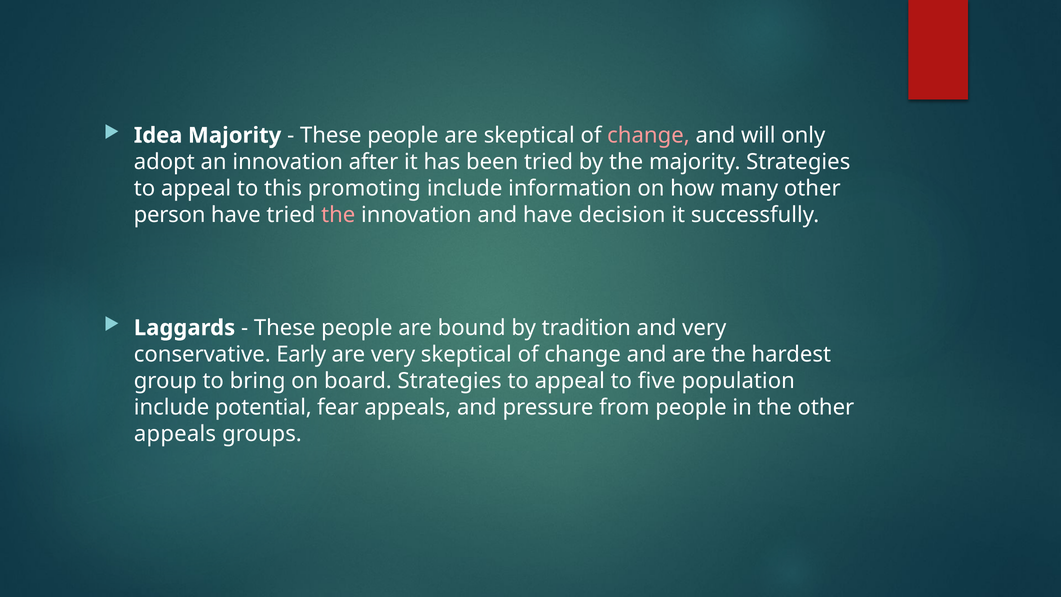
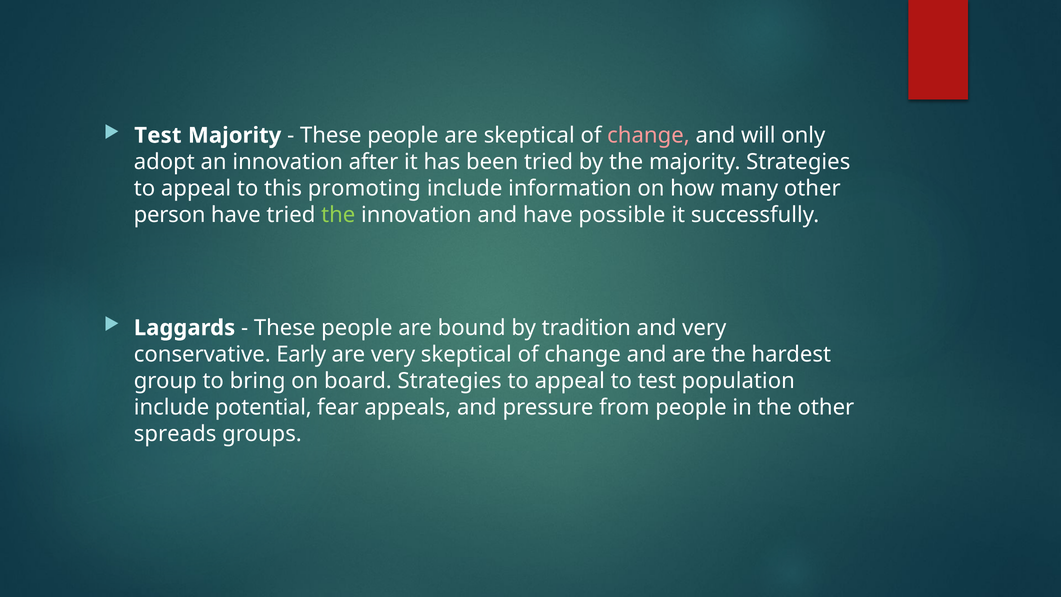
Idea at (158, 135): Idea -> Test
the at (338, 215) colour: pink -> light green
decision: decision -> possible
to five: five -> test
appeals at (175, 434): appeals -> spreads
